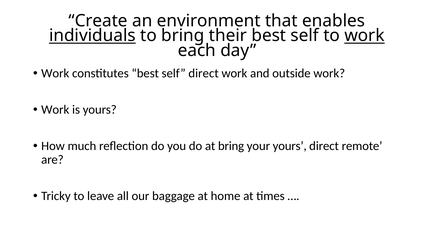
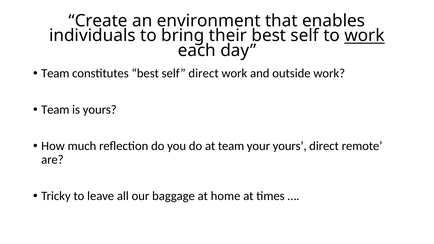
individuals underline: present -> none
Work at (55, 73): Work -> Team
Work at (55, 110): Work -> Team
at bring: bring -> team
